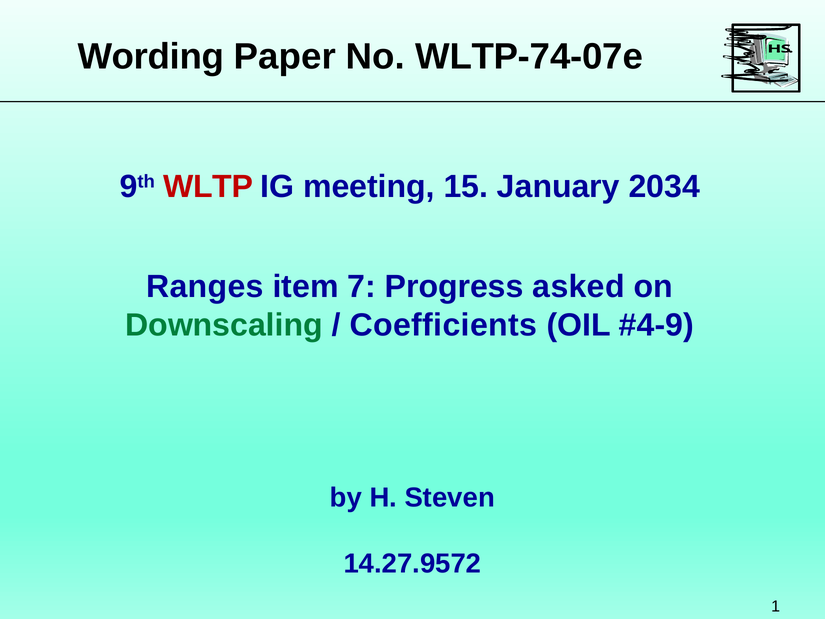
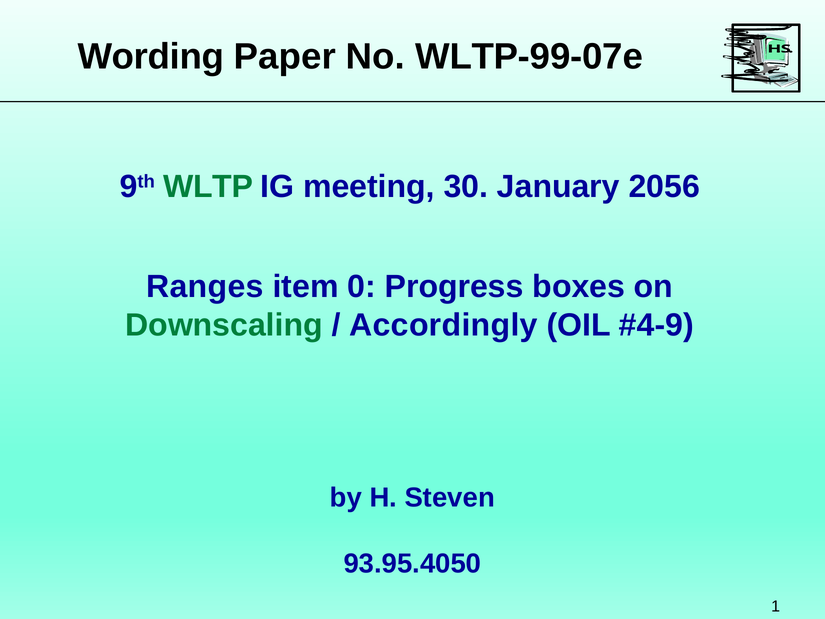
WLTP-74-07e: WLTP-74-07e -> WLTP-99-07e
WLTP colour: red -> green
15: 15 -> 30
2034: 2034 -> 2056
7: 7 -> 0
asked: asked -> boxes
Coefficients: Coefficients -> Accordingly
14.27.9572: 14.27.9572 -> 93.95.4050
